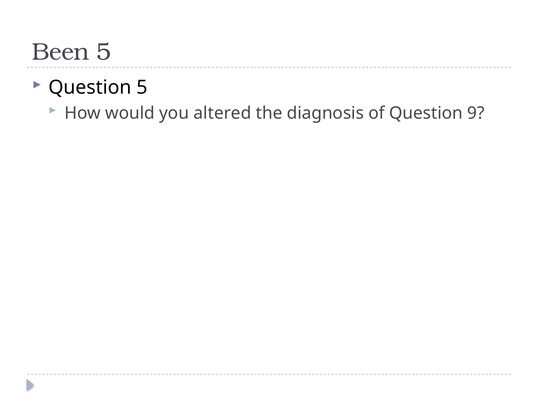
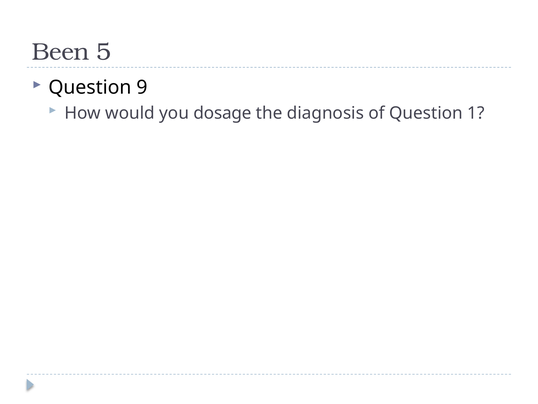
Question 5: 5 -> 9
altered: altered -> dosage
9: 9 -> 1
